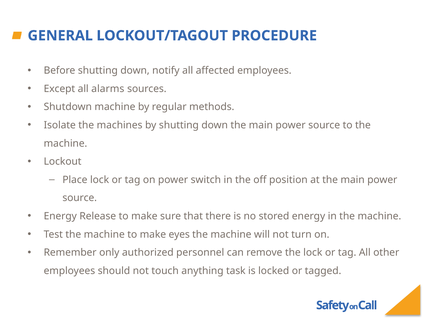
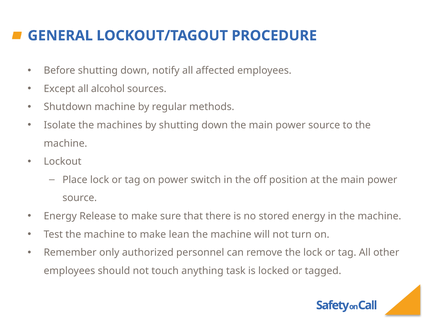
alarms: alarms -> alcohol
eyes: eyes -> lean
